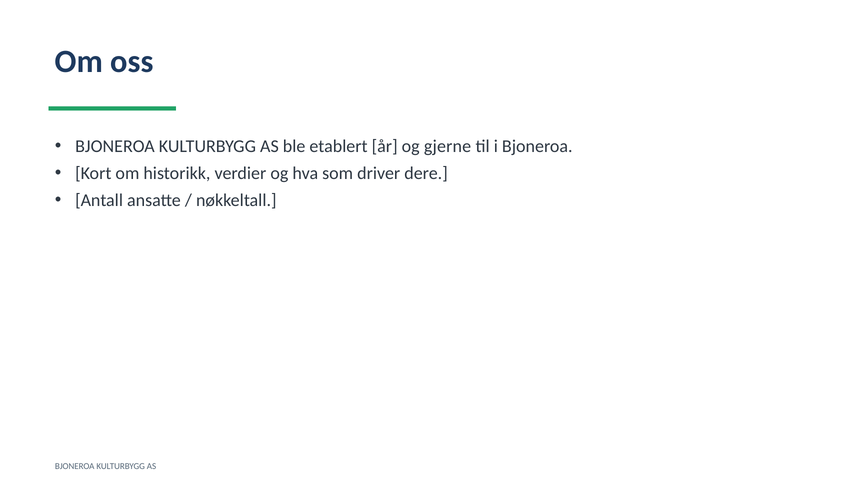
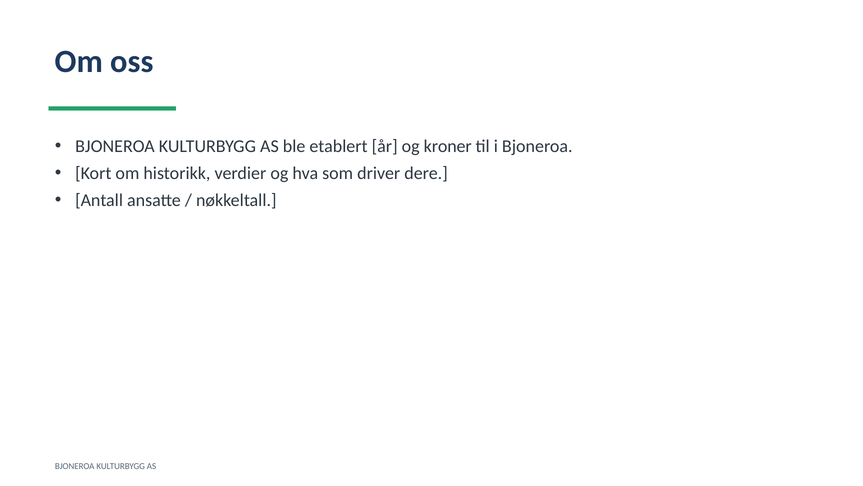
gjerne: gjerne -> kroner
